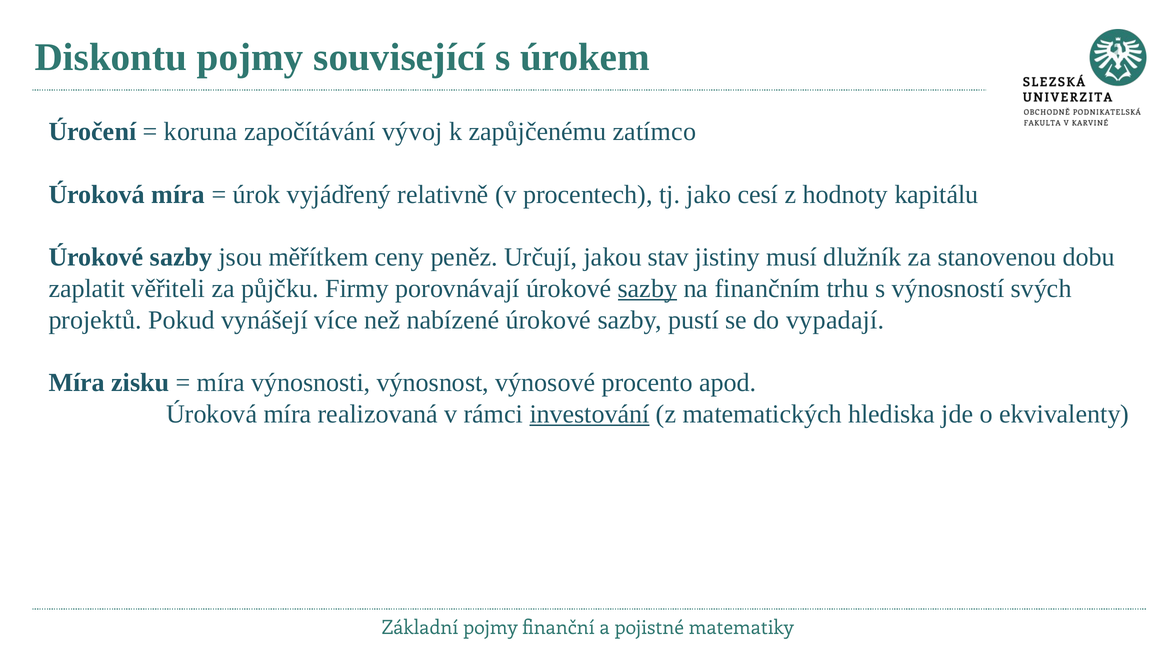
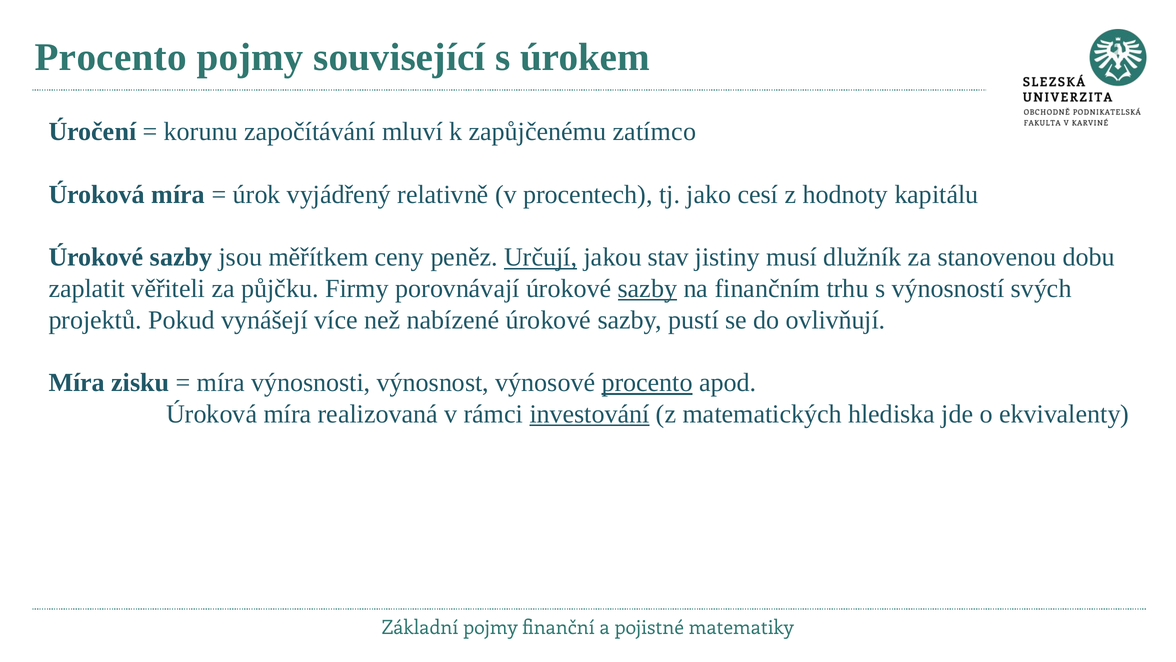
Diskontu at (111, 57): Diskontu -> Procento
koruna: koruna -> korunu
vývoj: vývoj -> mluví
Určují underline: none -> present
vypadají: vypadají -> ovlivňují
procento at (647, 383) underline: none -> present
